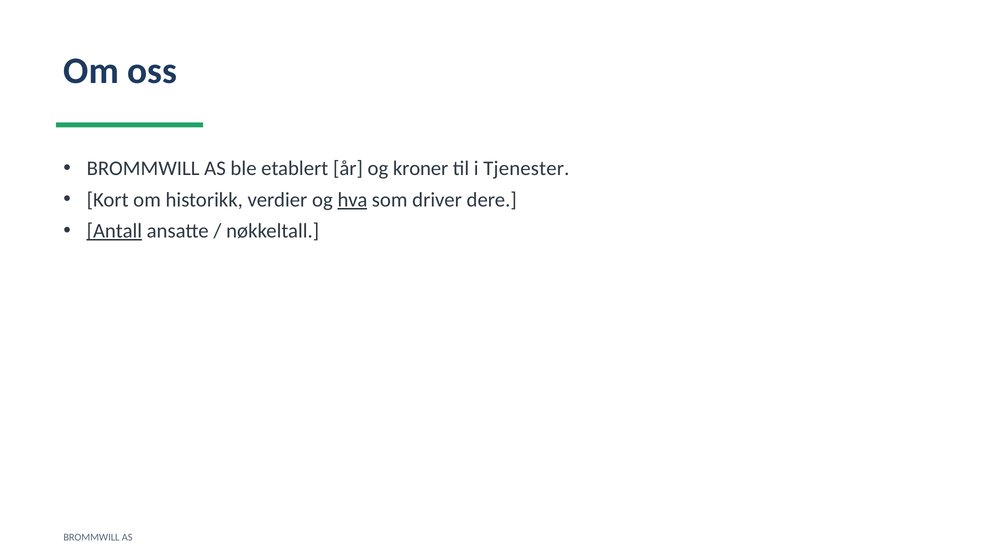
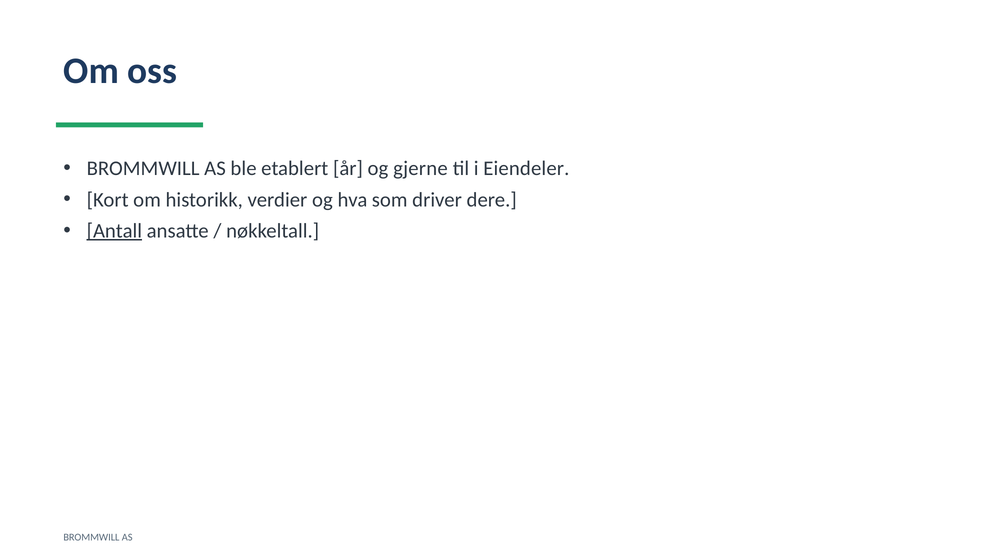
kroner: kroner -> gjerne
Tjenester: Tjenester -> Eiendeler
hva underline: present -> none
